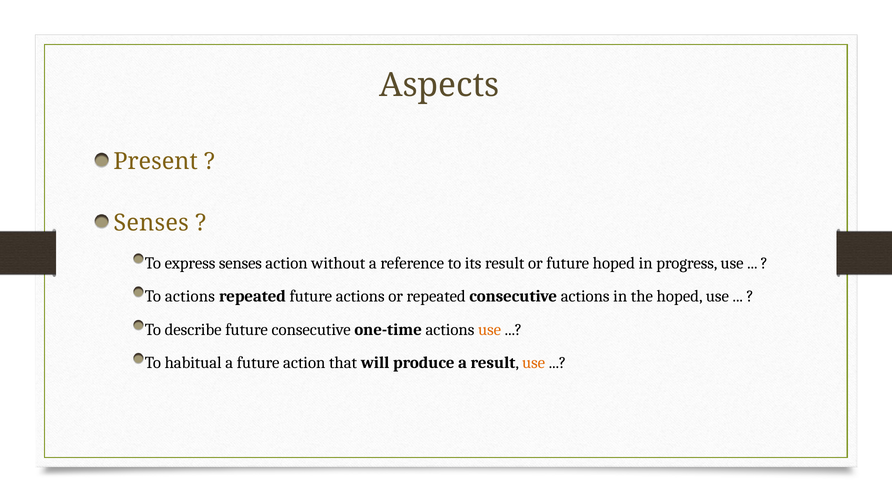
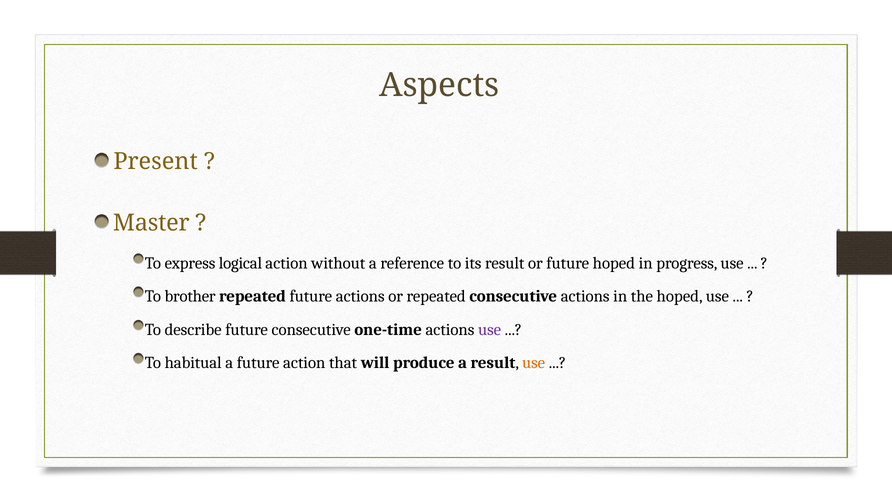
Senses at (151, 223): Senses -> Master
express senses: senses -> logical
To actions: actions -> brother
use at (490, 329) colour: orange -> purple
